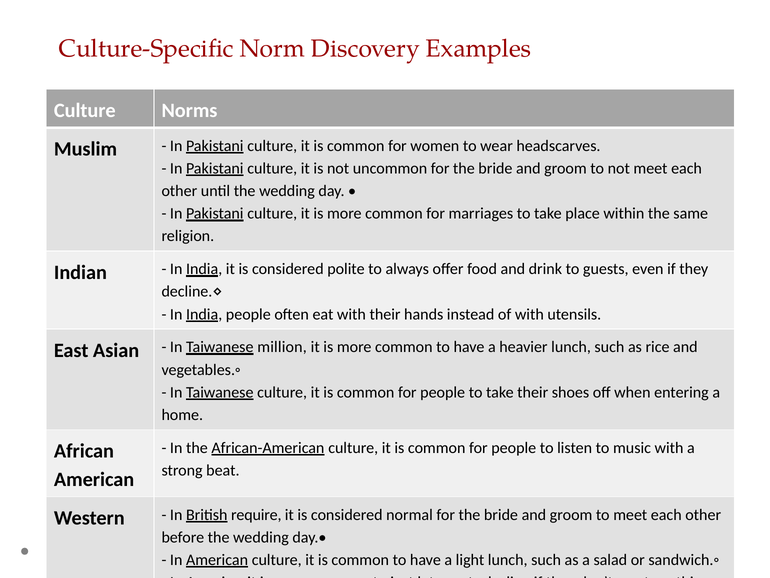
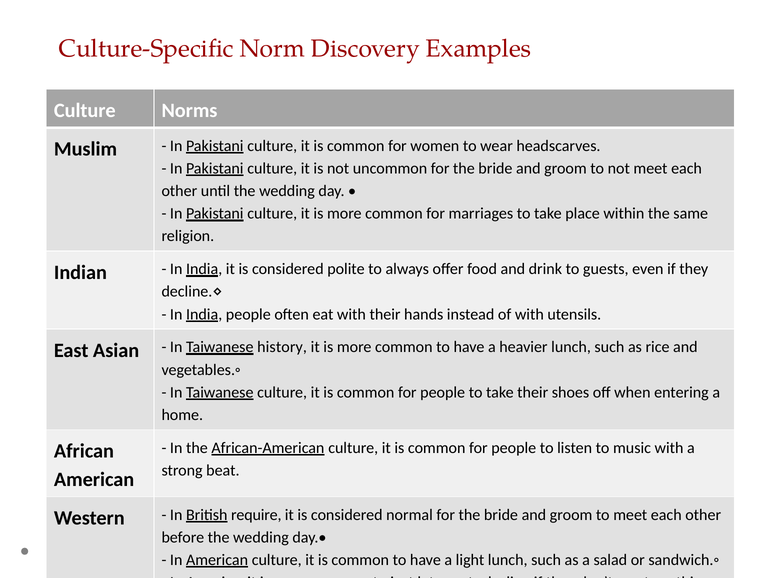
million: million -> history
